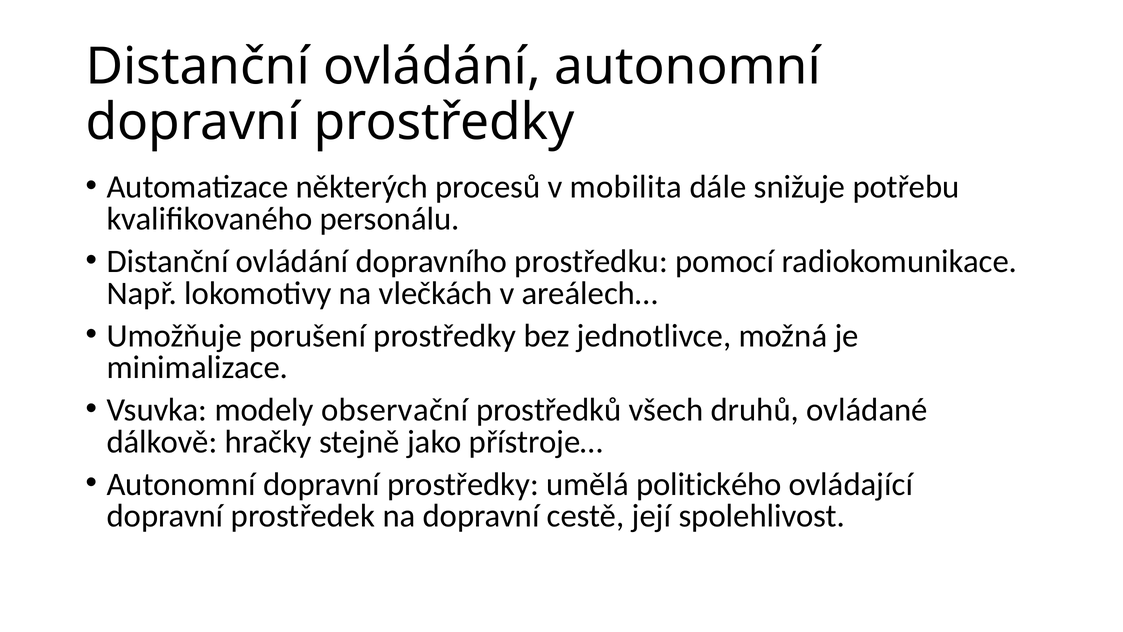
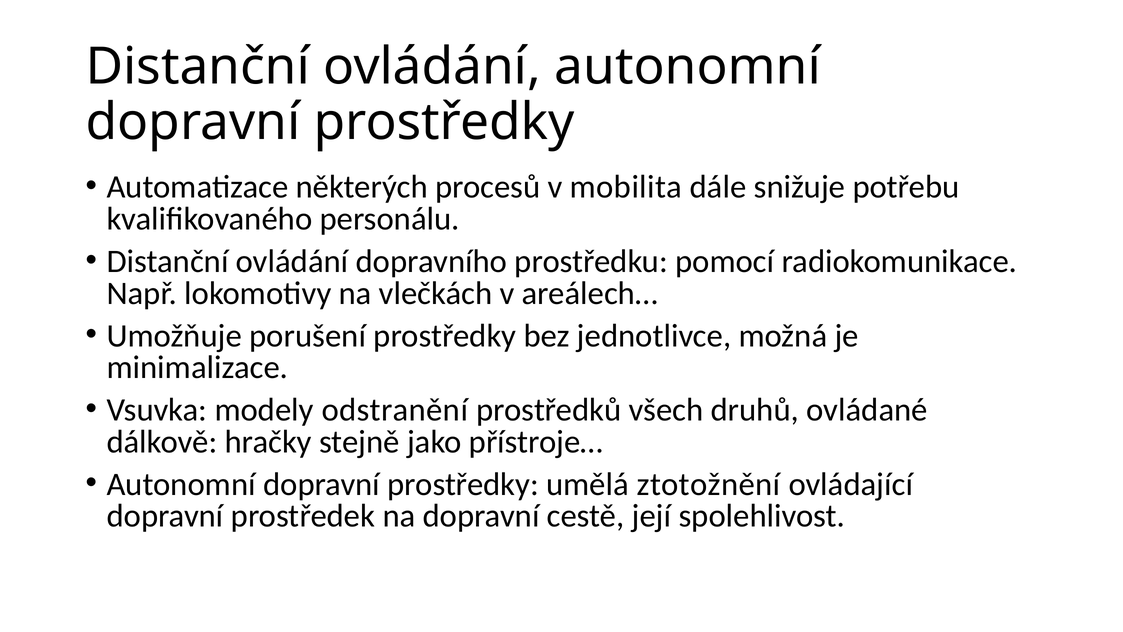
observační: observační -> odstranění
politického: politického -> ztotožnění
